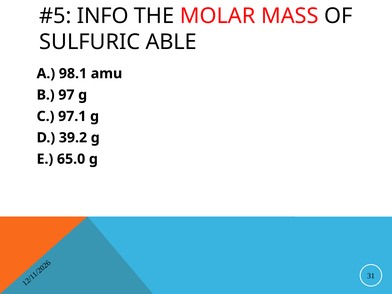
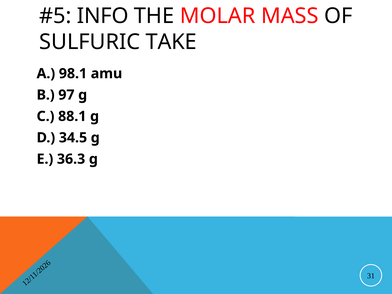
ABLE: ABLE -> TAKE
97.1: 97.1 -> 88.1
39.2: 39.2 -> 34.5
65.0: 65.0 -> 36.3
